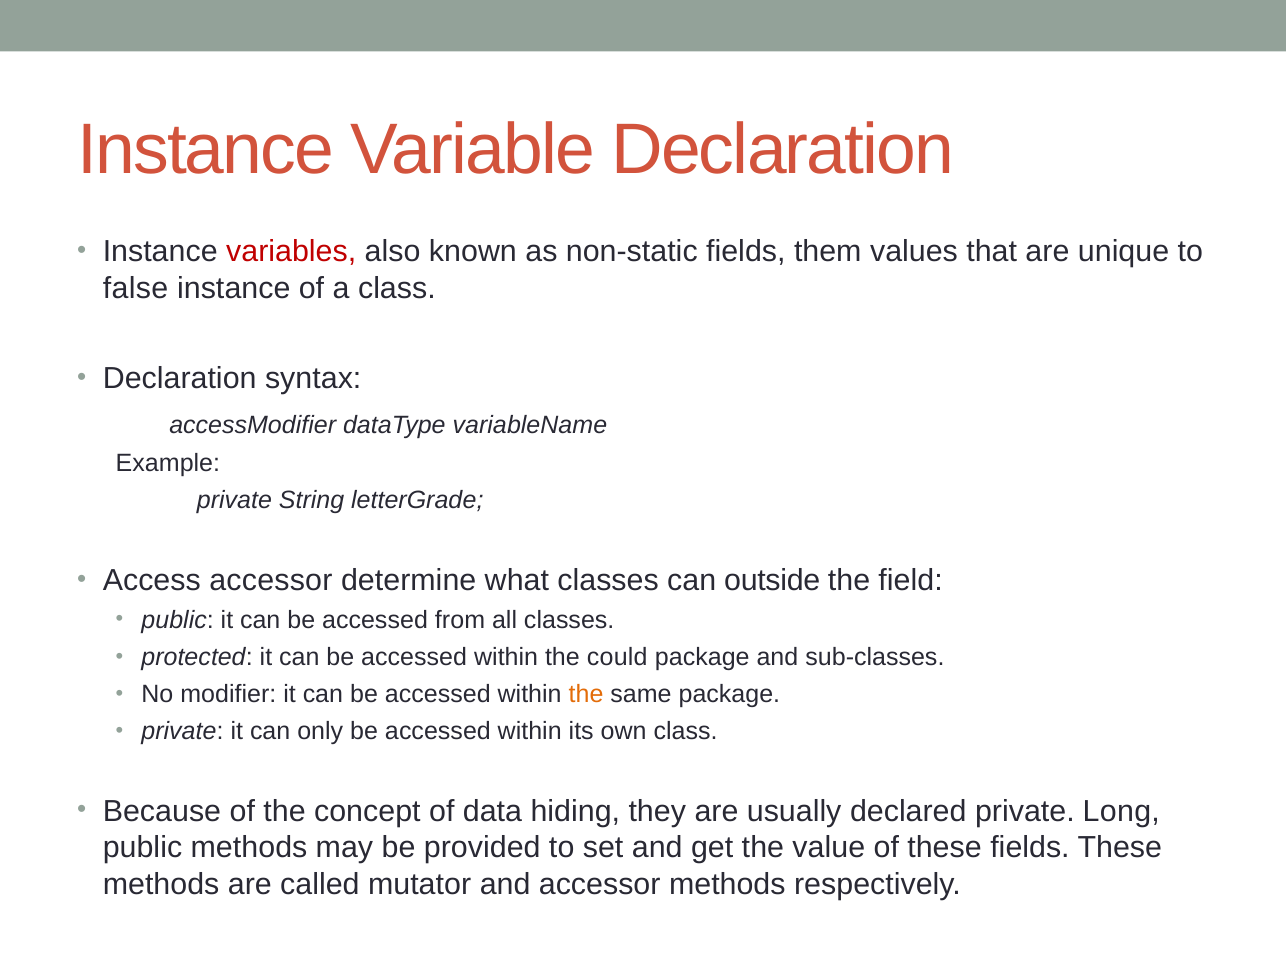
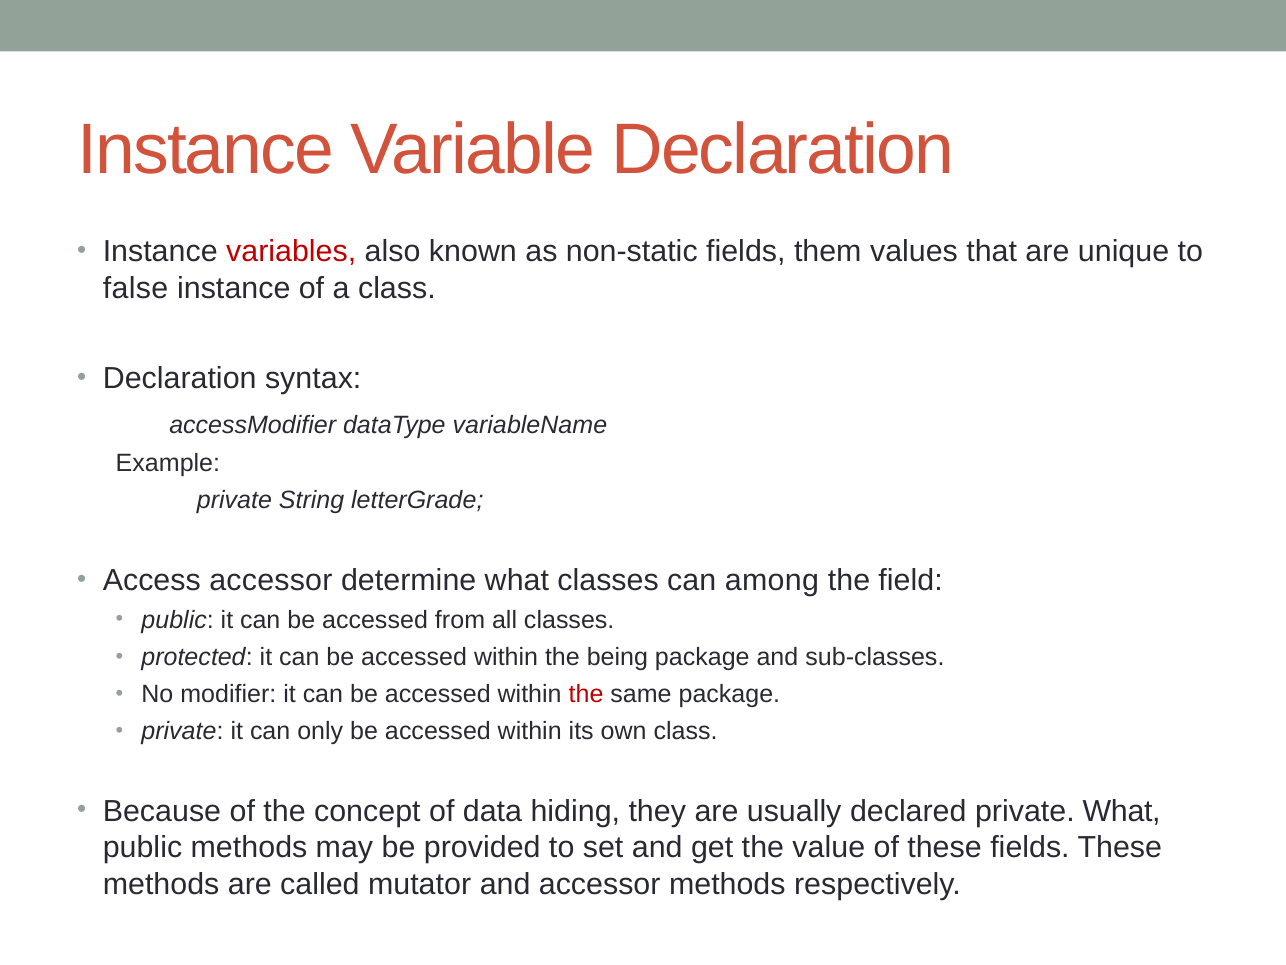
outside: outside -> among
could: could -> being
the at (586, 694) colour: orange -> red
private Long: Long -> What
